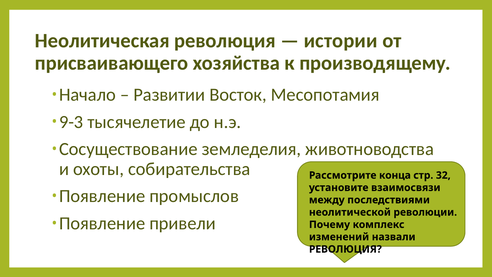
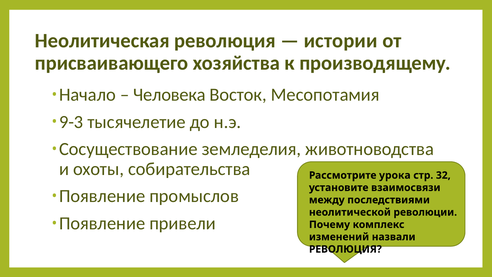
Развитии: Развитии -> Человека
конца: конца -> урока
